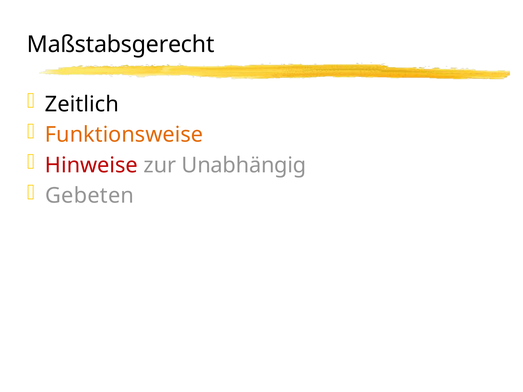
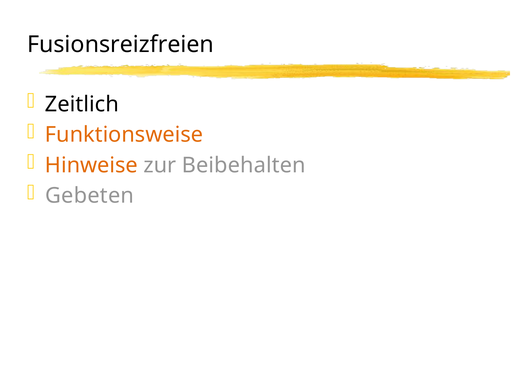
Maßstabsgerecht: Maßstabsgerecht -> Fusionsreizfreien
Hinweise colour: red -> orange
Unabhängig: Unabhängig -> Beibehalten
